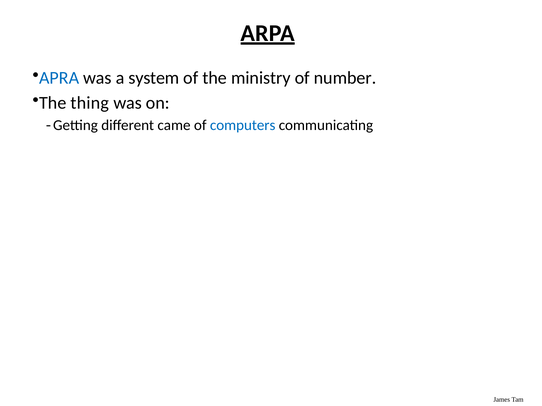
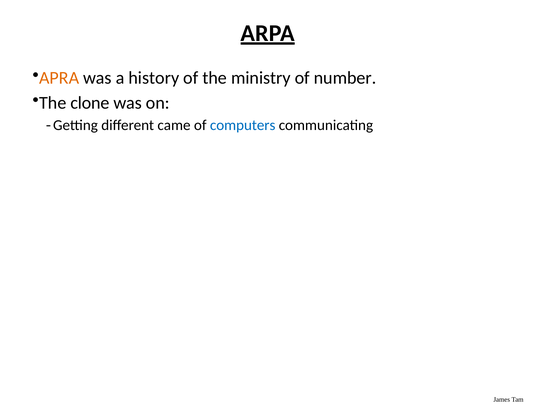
APRA colour: blue -> orange
system: system -> history
thing: thing -> clone
